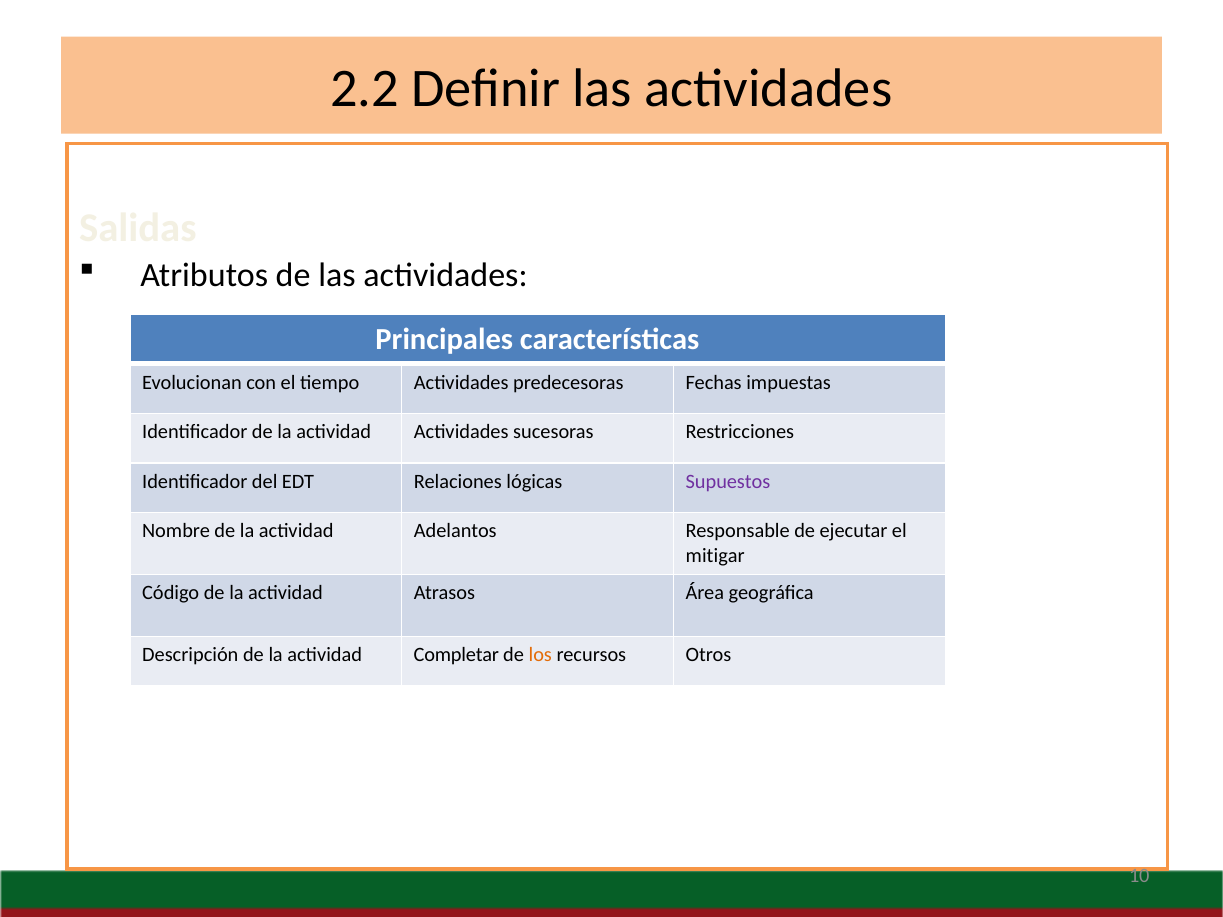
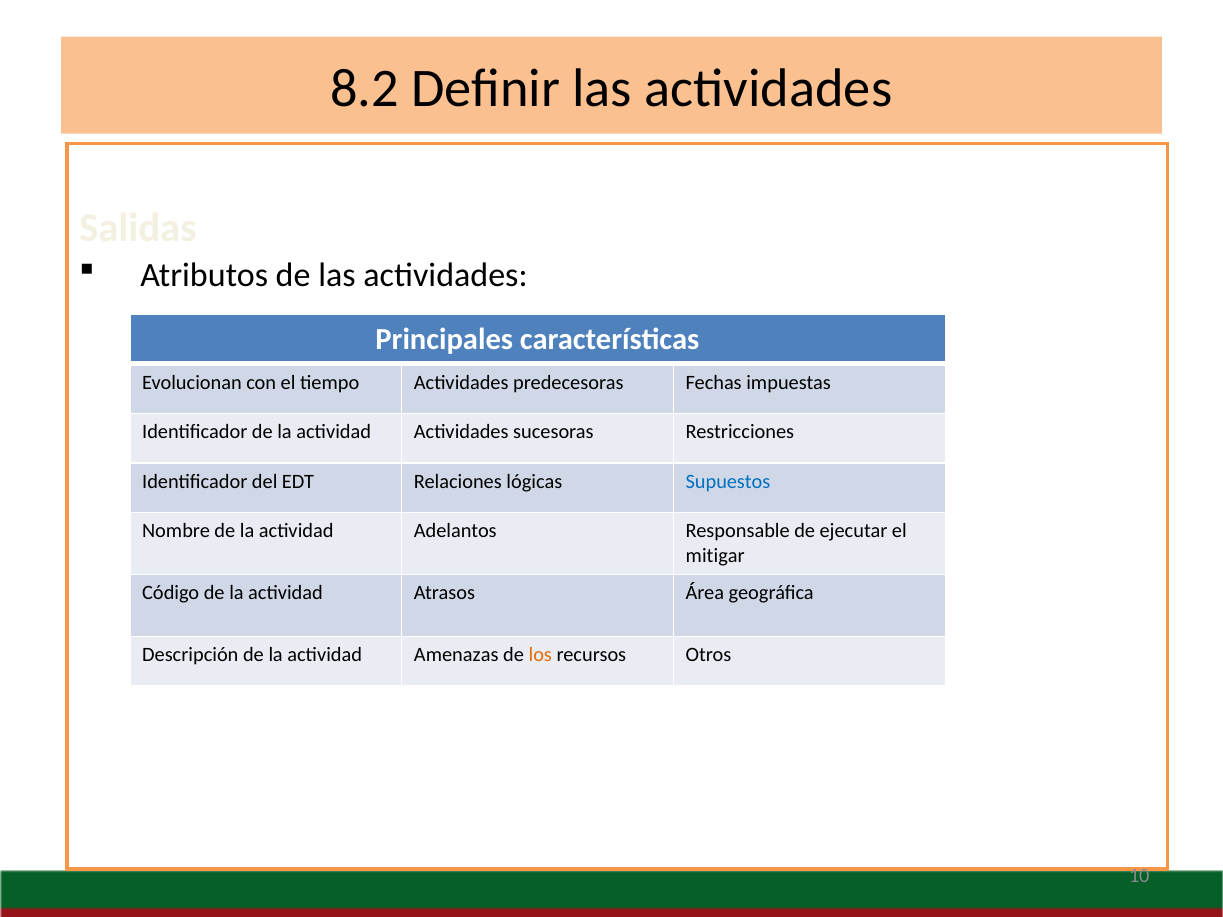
2.2: 2.2 -> 8.2
Supuestos colour: purple -> blue
Completar: Completar -> Amenazas
